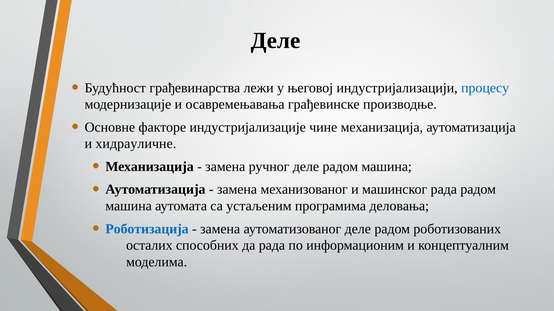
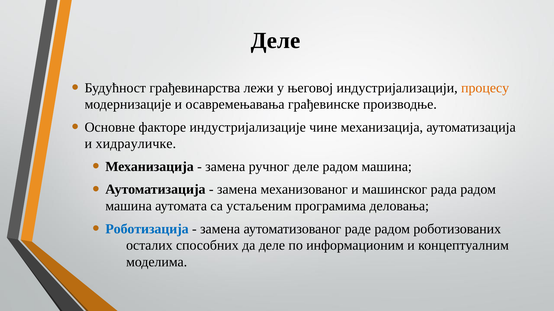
процесу colour: blue -> orange
хидрауличне: хидрауличне -> хидрауличке
аутоматизованог деле: деле -> раде
да рада: рада -> деле
